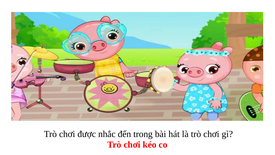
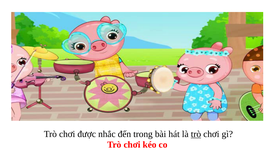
trò at (196, 134) underline: none -> present
